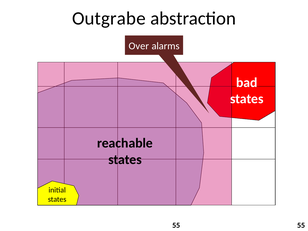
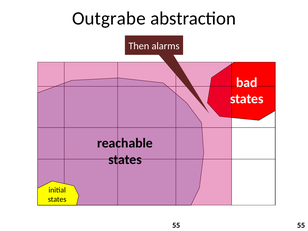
Over: Over -> Then
